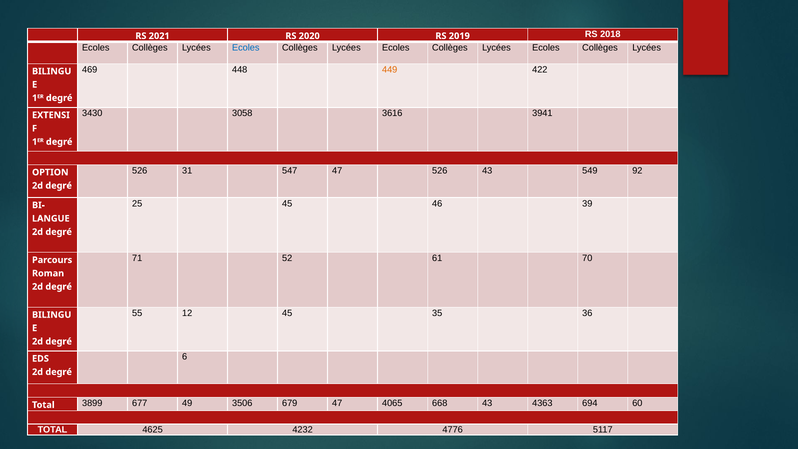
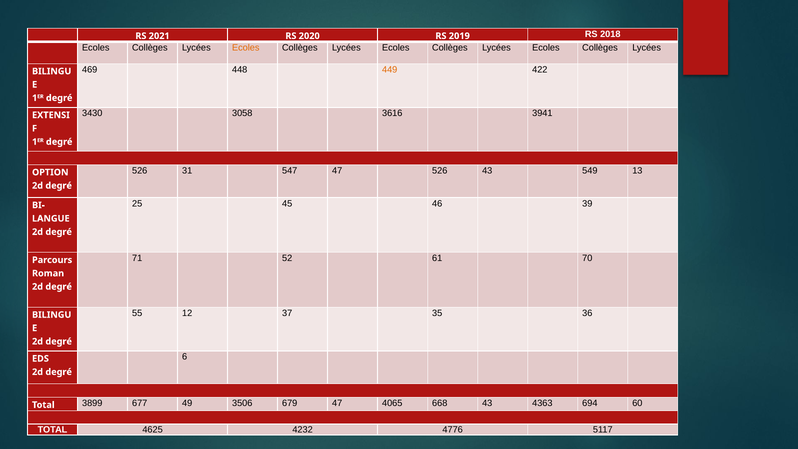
Ecoles at (246, 48) colour: blue -> orange
92: 92 -> 13
12 45: 45 -> 37
